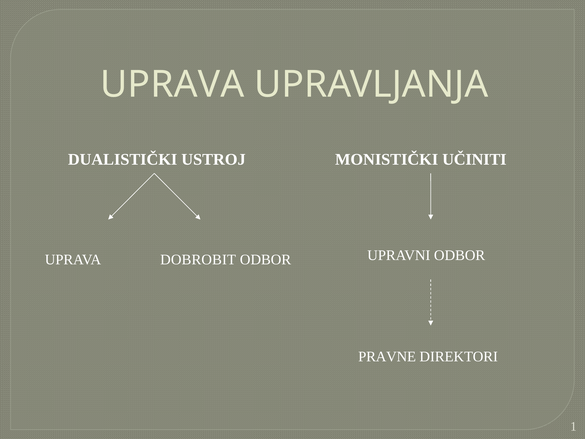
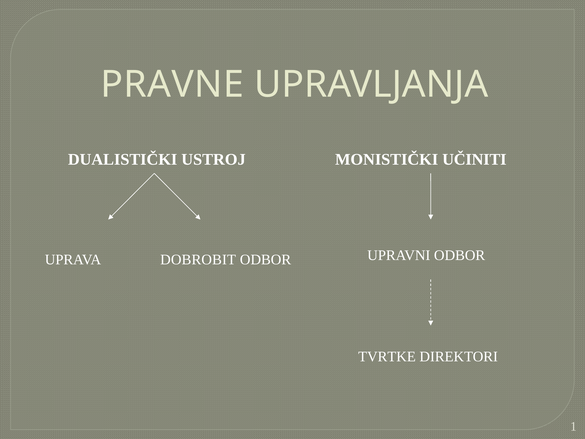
UPRAVA at (172, 85): UPRAVA -> PRAVNE
PRAVNE: PRAVNE -> TVRTKE
